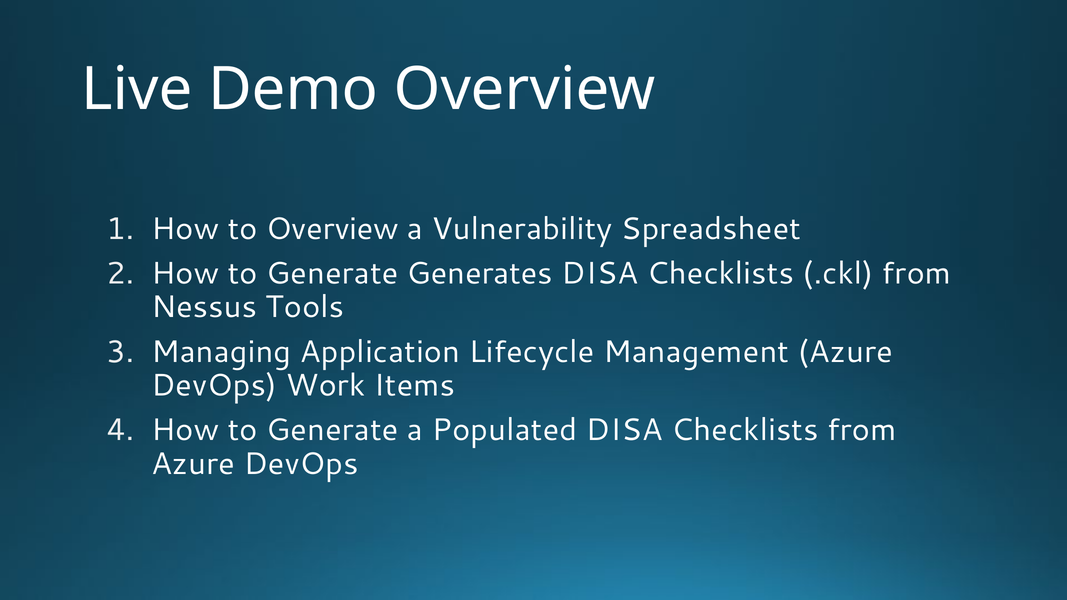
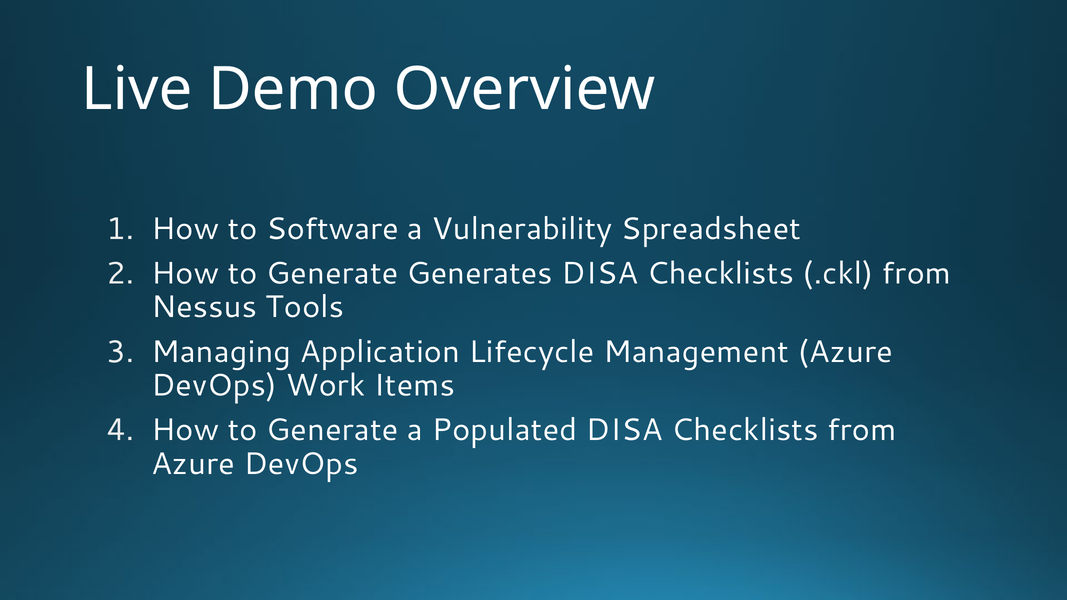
to Overview: Overview -> Software
